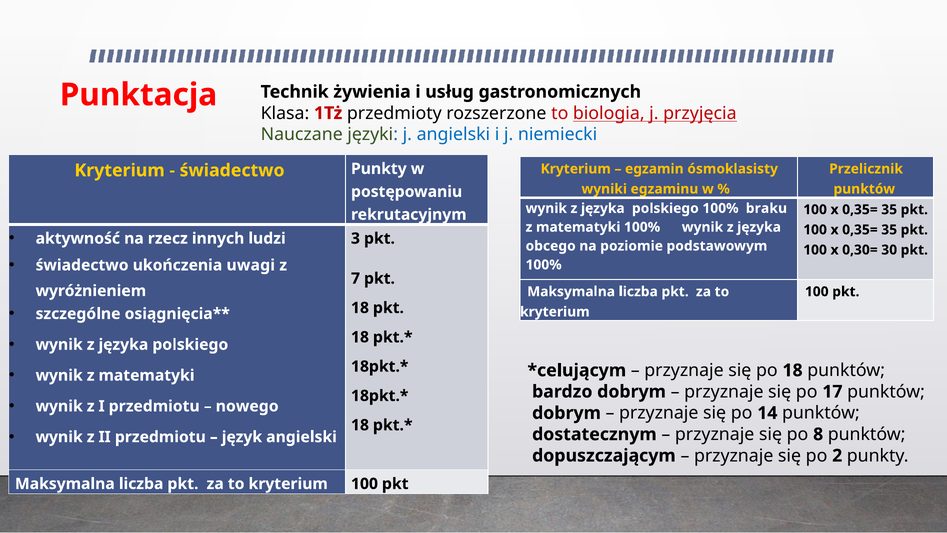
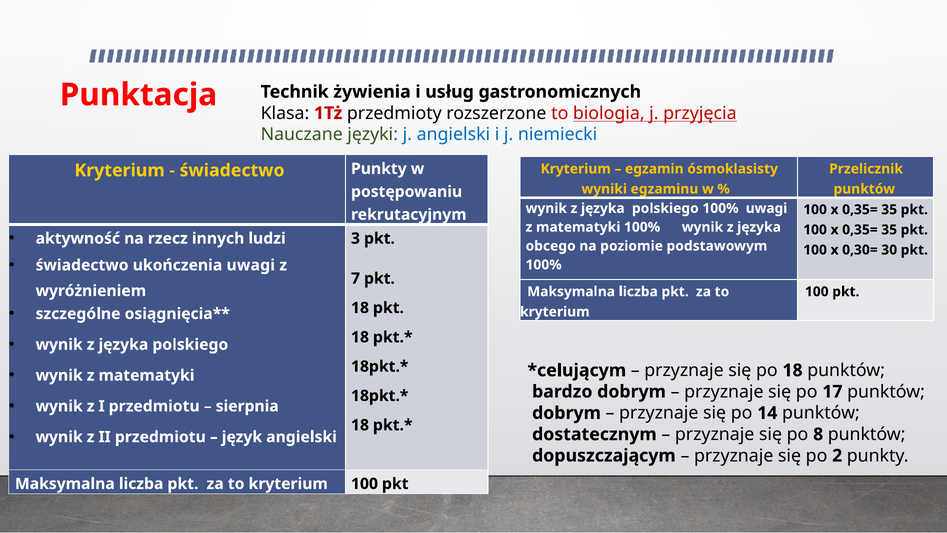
100% braku: braku -> uwagi
nowego: nowego -> sierpnia
